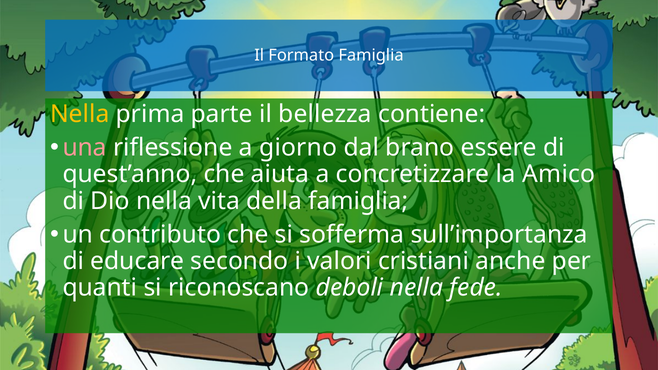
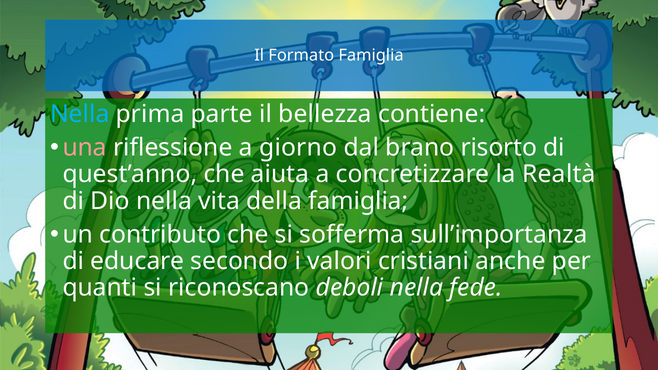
Nella at (80, 114) colour: yellow -> light blue
essere: essere -> risorto
Amico: Amico -> Realtà
